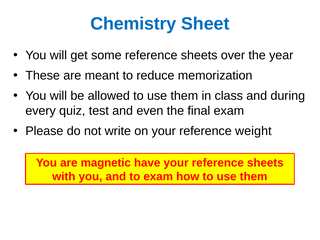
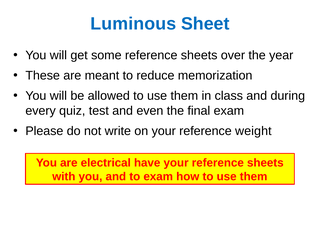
Chemistry: Chemistry -> Luminous
magnetic: magnetic -> electrical
